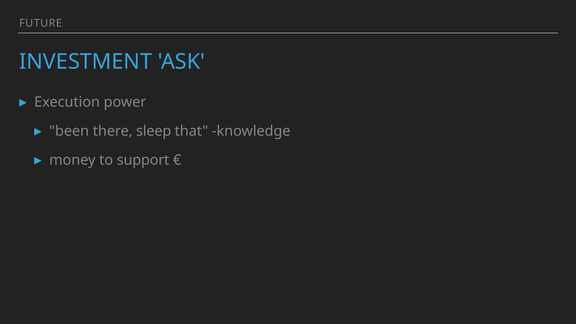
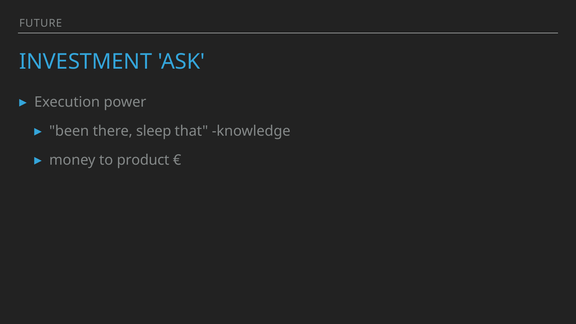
support: support -> product
